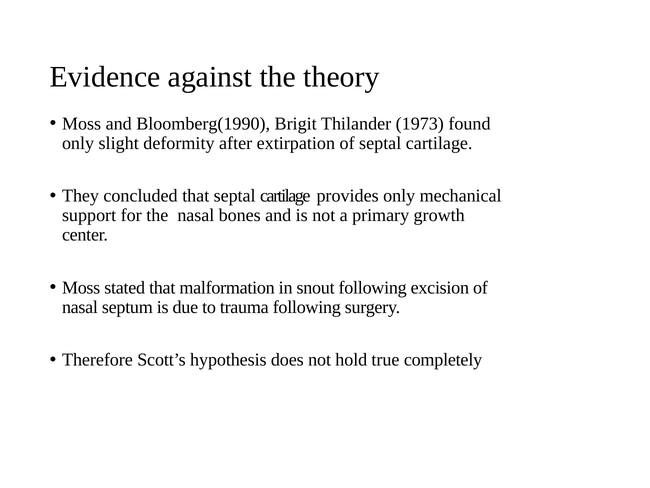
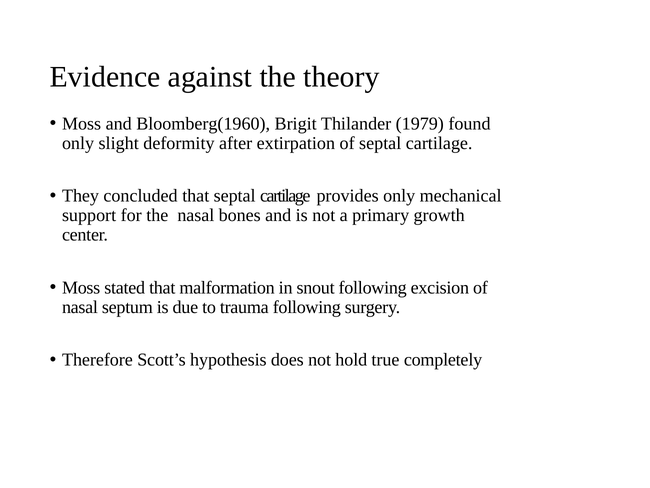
Bloomberg(1990: Bloomberg(1990 -> Bloomberg(1960
1973: 1973 -> 1979
